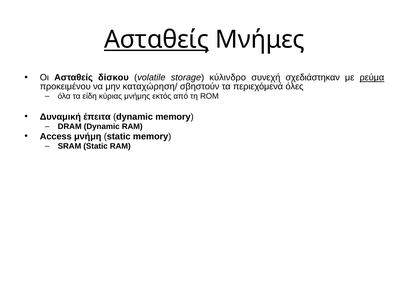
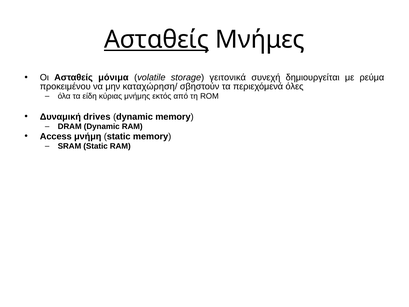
δίσκου: δίσκου -> μόνιμα
κύλινδρο: κύλινδρο -> γειτονικά
σχεδιάστηκαν: σχεδιάστηκαν -> δημιουργείται
ρεύμα underline: present -> none
έπειτα: έπειτα -> drives
